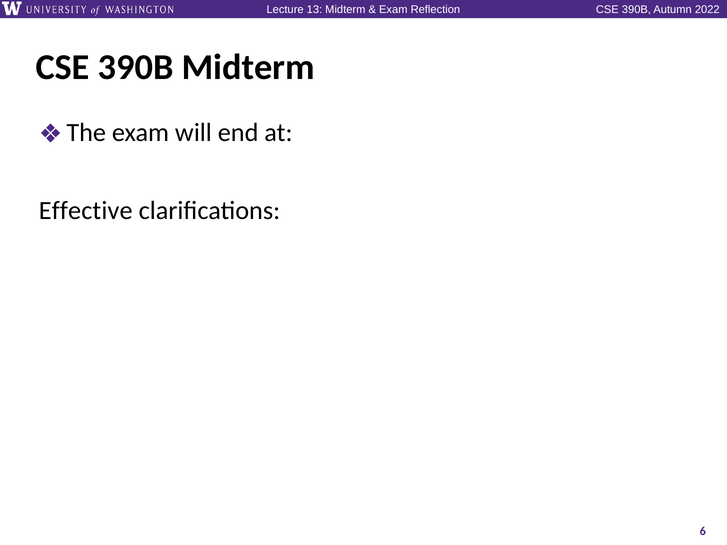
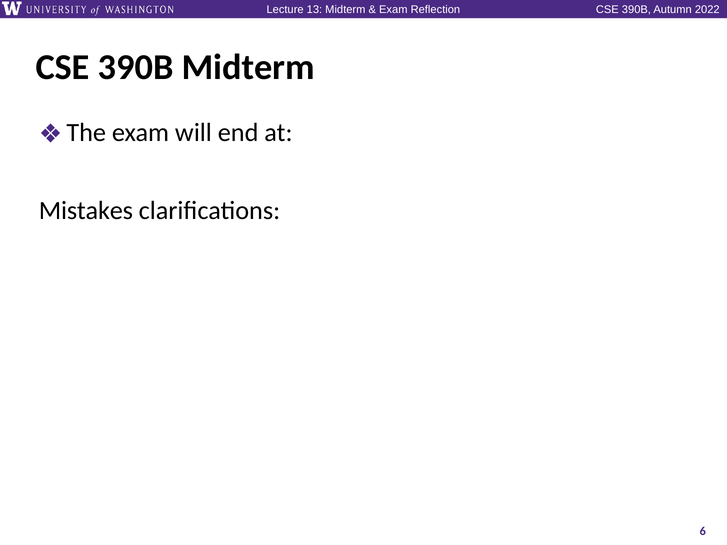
Effective: Effective -> Mistakes
